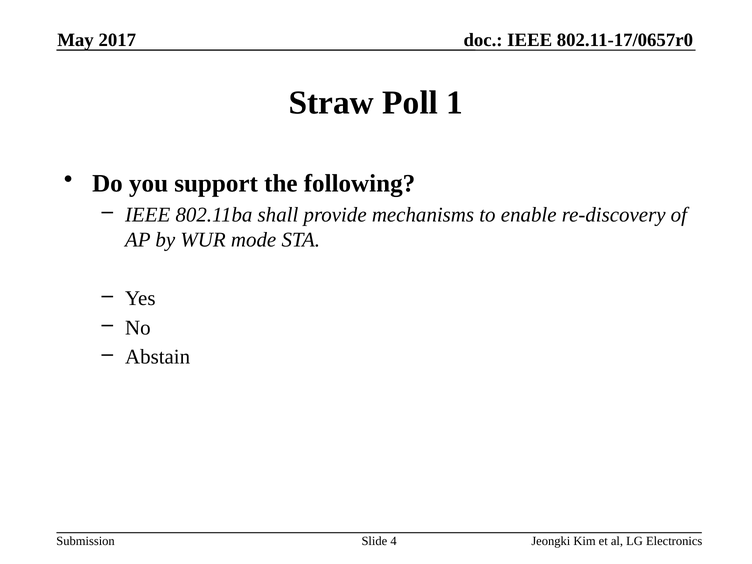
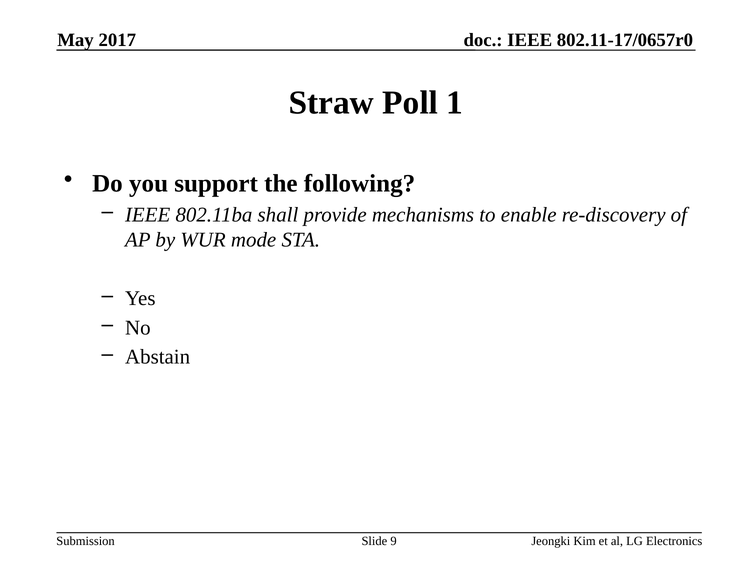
4: 4 -> 9
